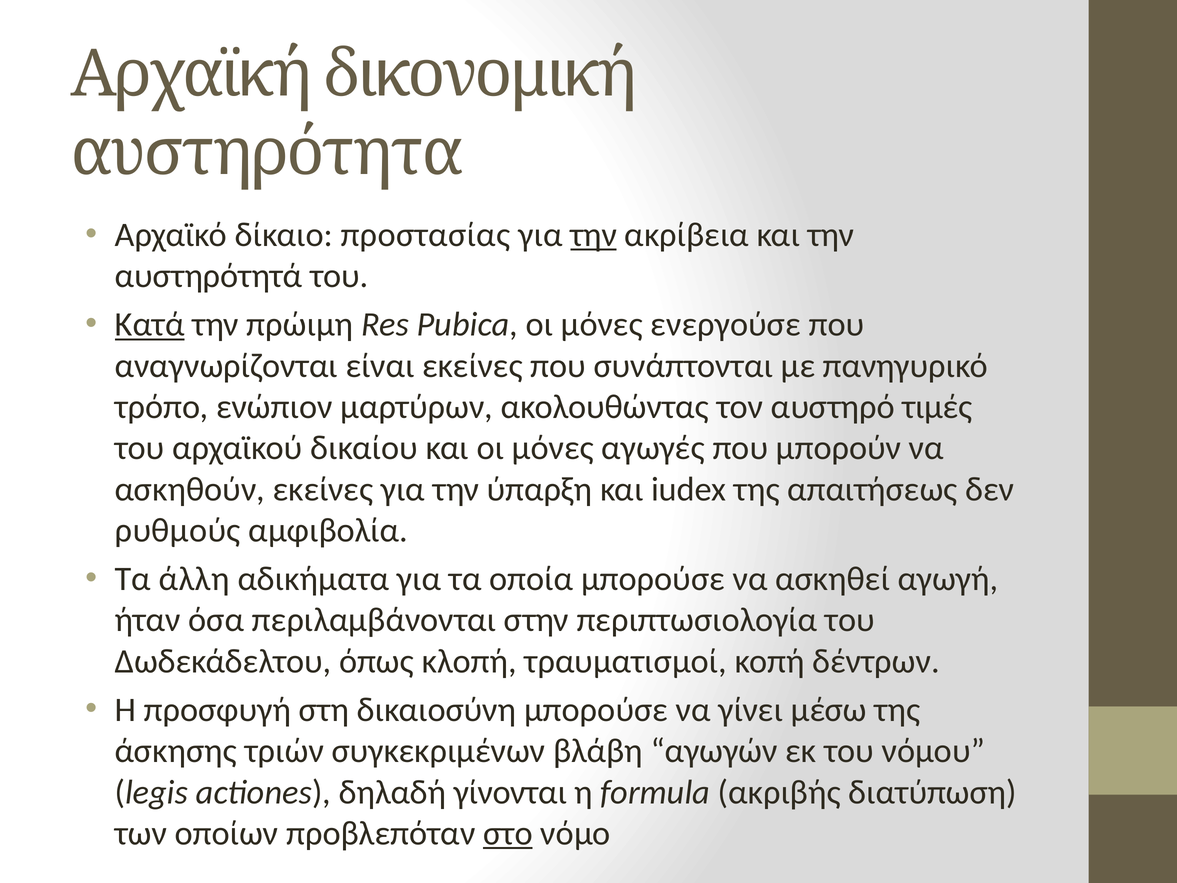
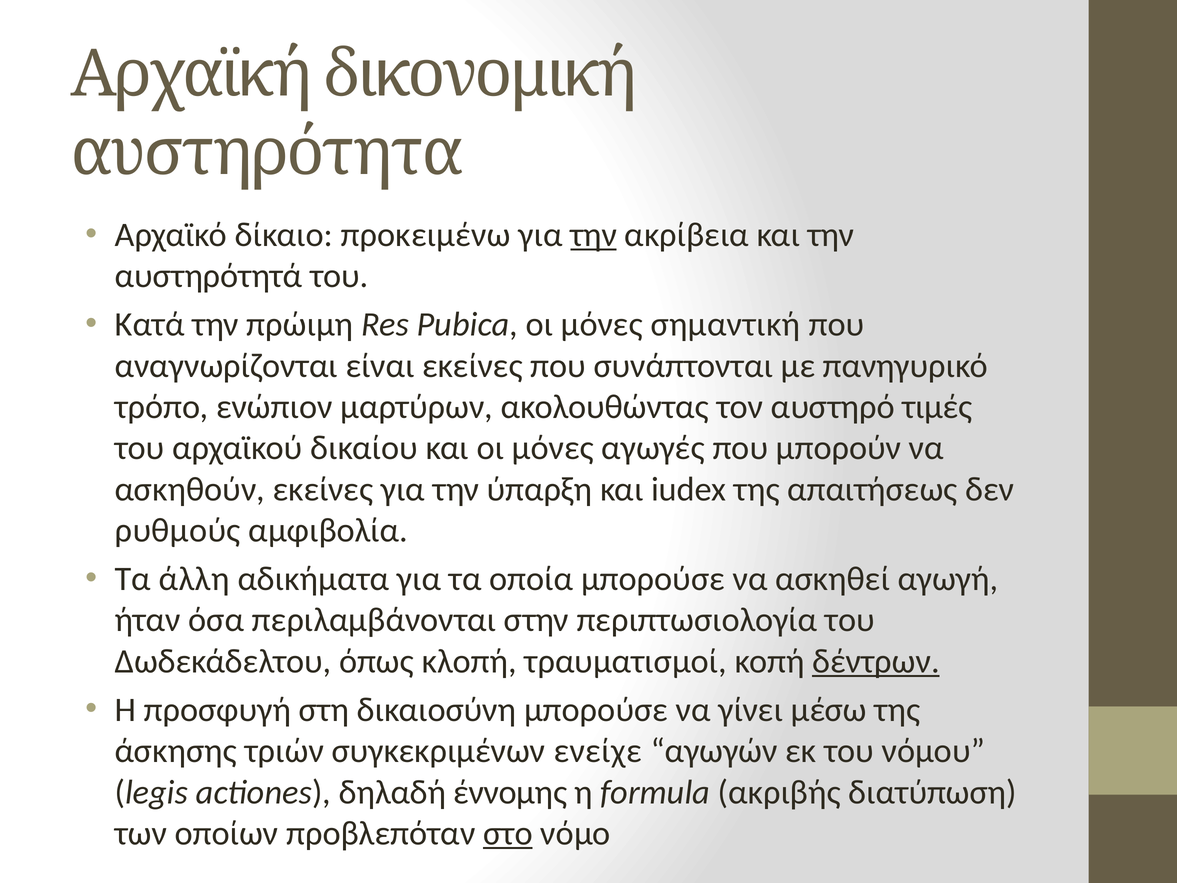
προστασίας: προστασίας -> προκειμένω
Κατά underline: present -> none
ενεργούσε: ενεργούσε -> σημαντική
δέντρων underline: none -> present
βλάβη: βλάβη -> ενείχε
γίνονται: γίνονται -> έννομης
